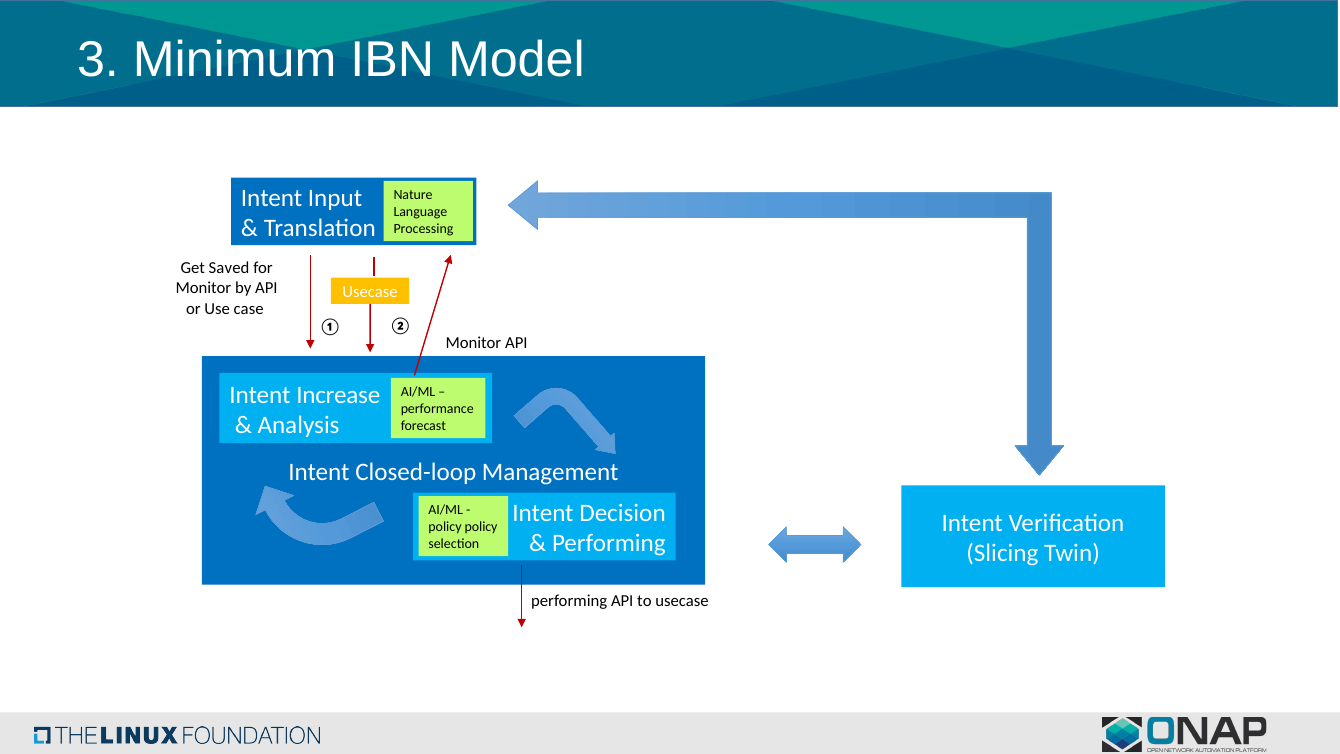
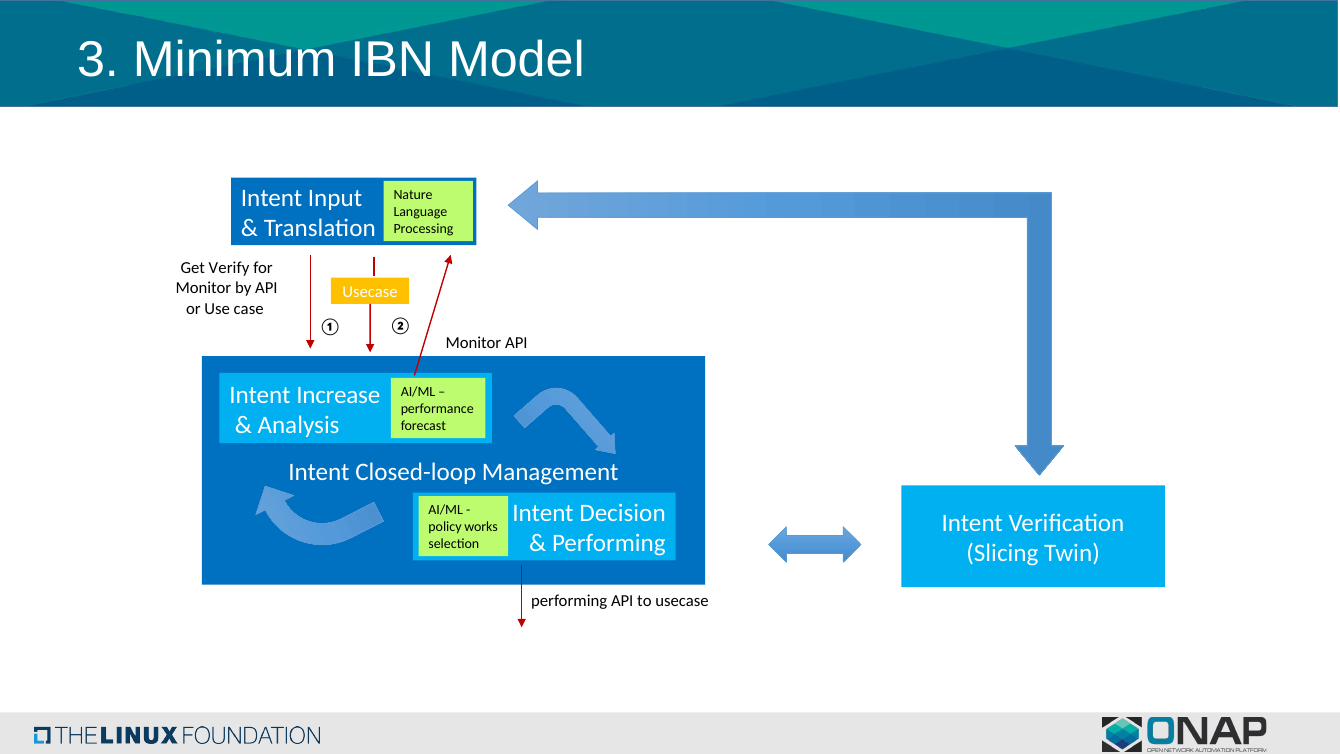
Saved: Saved -> Verify
policy policy: policy -> works
